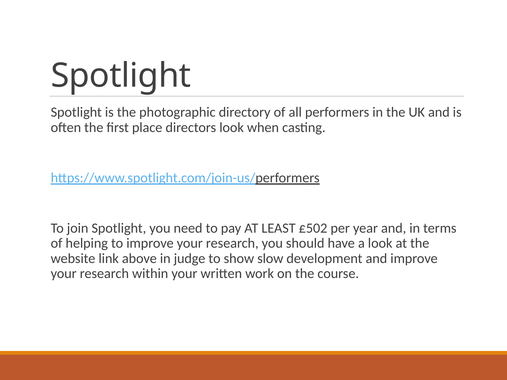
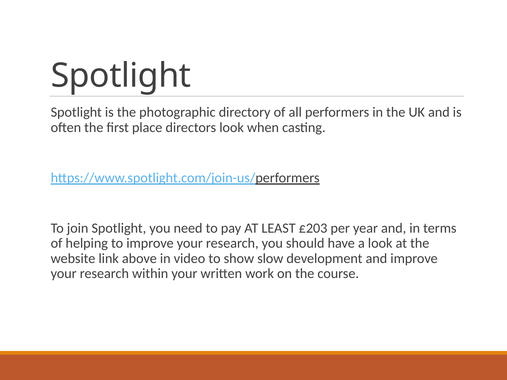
£502: £502 -> £203
judge: judge -> video
